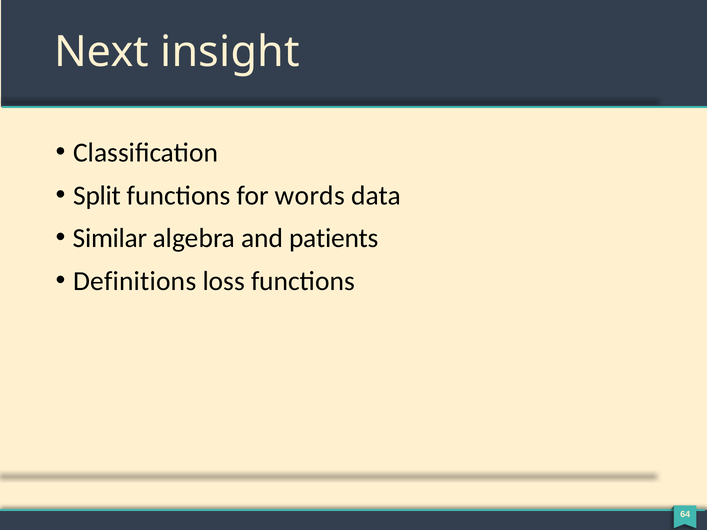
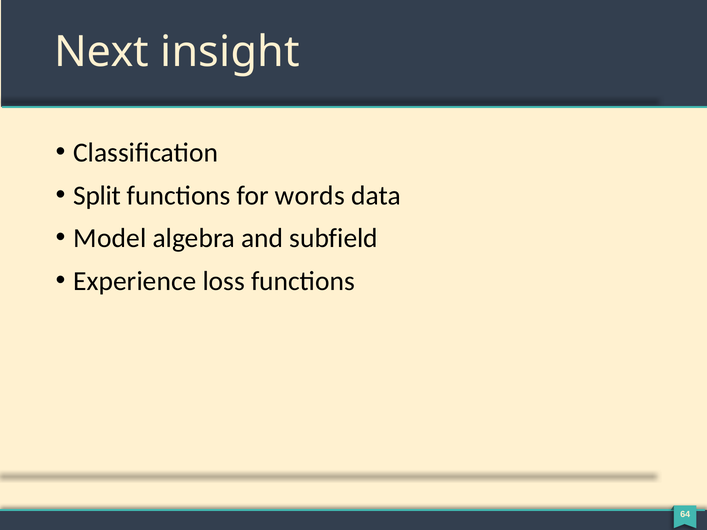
Similar: Similar -> Model
patients: patients -> subfield
Definitions: Definitions -> Experience
